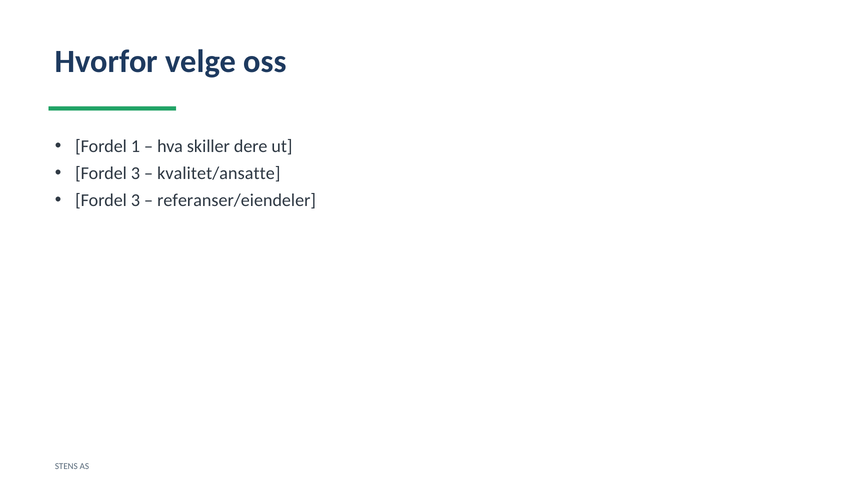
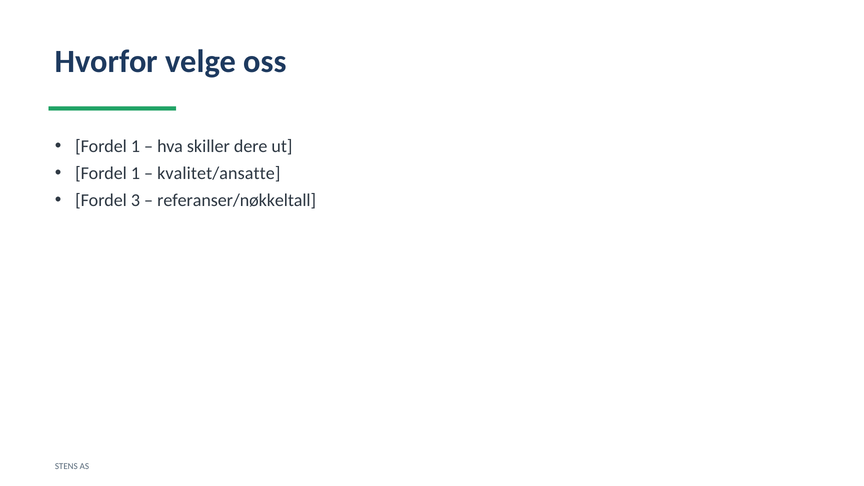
3 at (135, 173): 3 -> 1
referanser/eiendeler: referanser/eiendeler -> referanser/nøkkeltall
